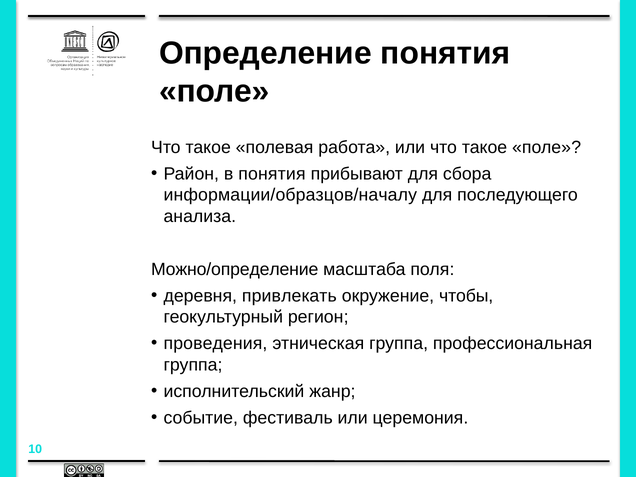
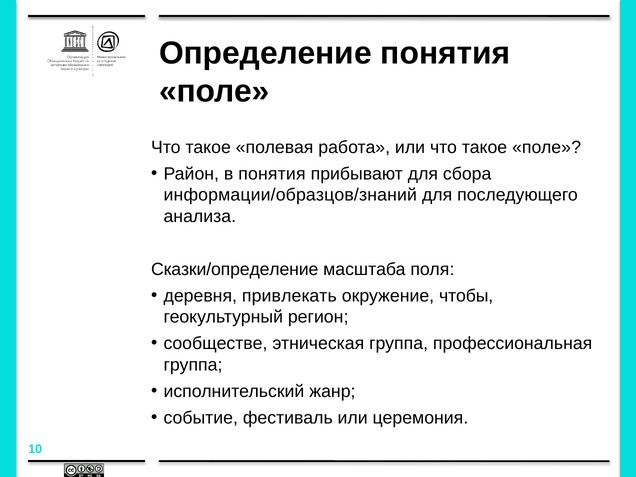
информации/образцов/началу: информации/образцов/началу -> информации/образцов/знаний
Можно/определение: Можно/определение -> Сказки/определение
проведения: проведения -> сообществе
